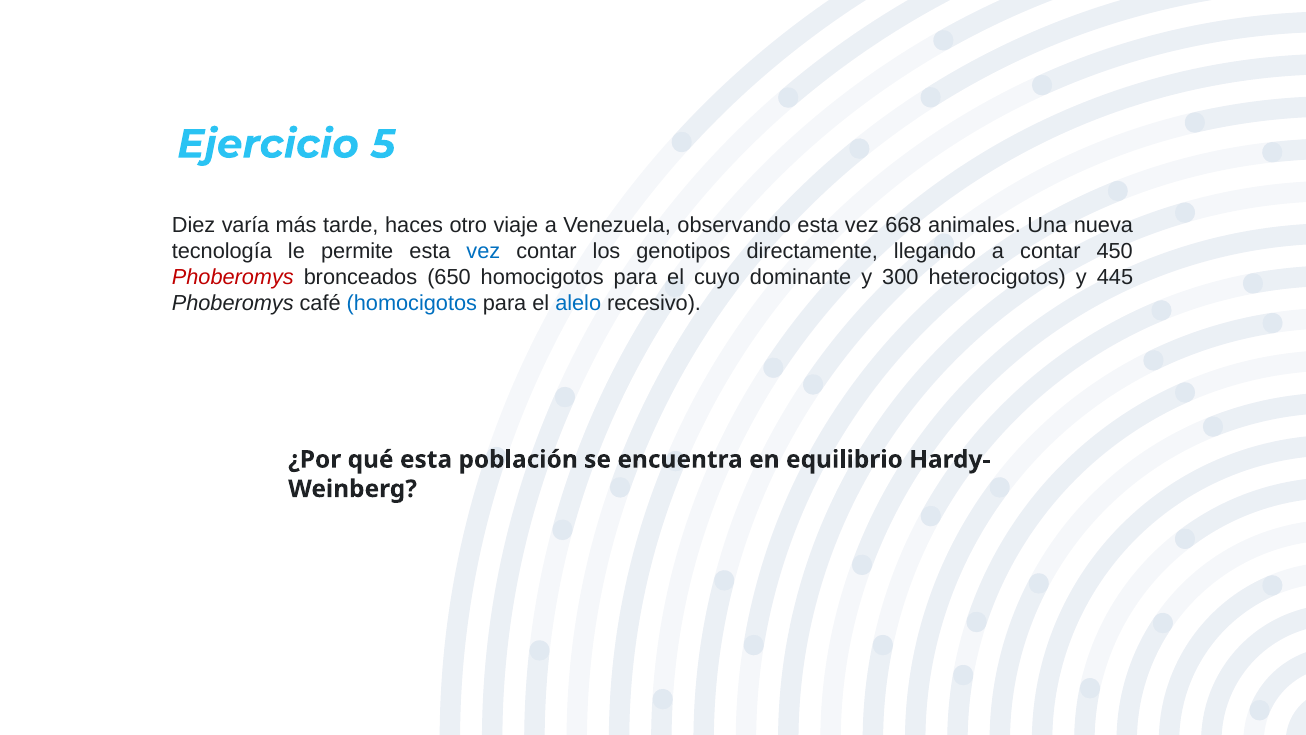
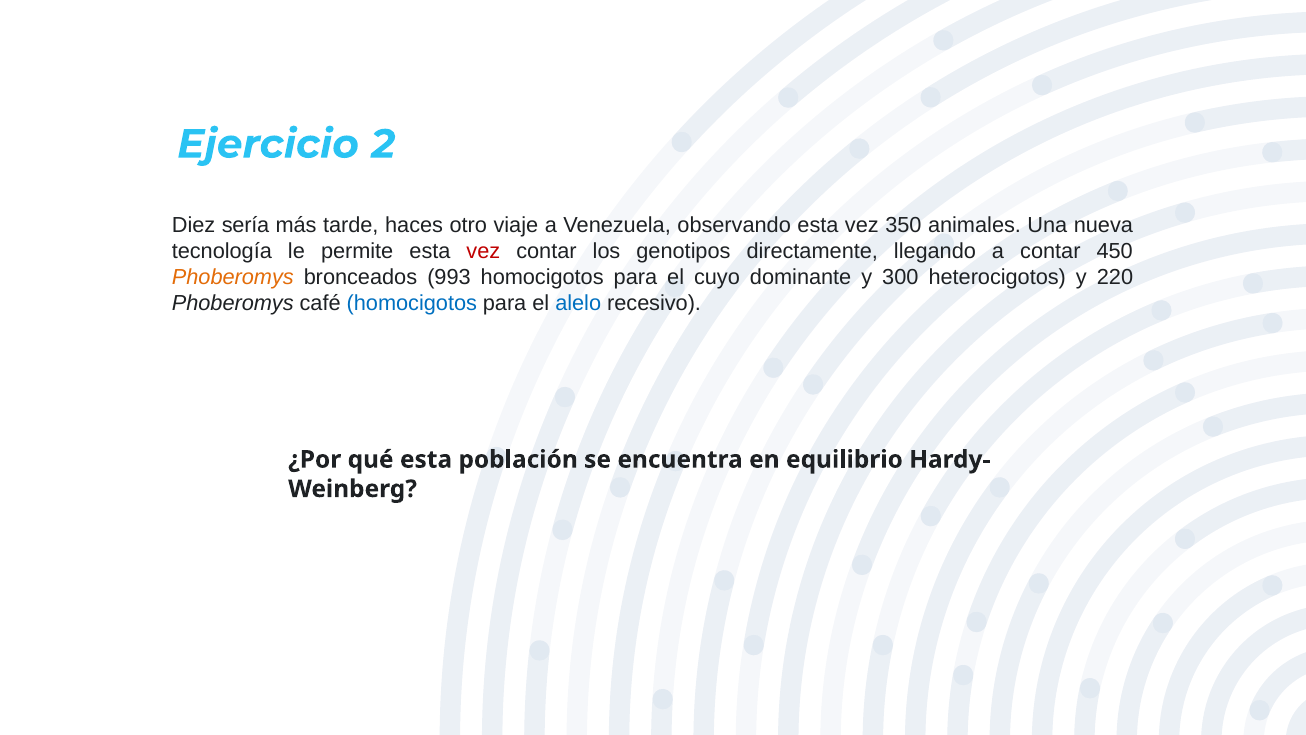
5: 5 -> 2
varía: varía -> sería
668: 668 -> 350
vez at (483, 251) colour: blue -> red
Phoberomys at (233, 277) colour: red -> orange
650: 650 -> 993
445: 445 -> 220
